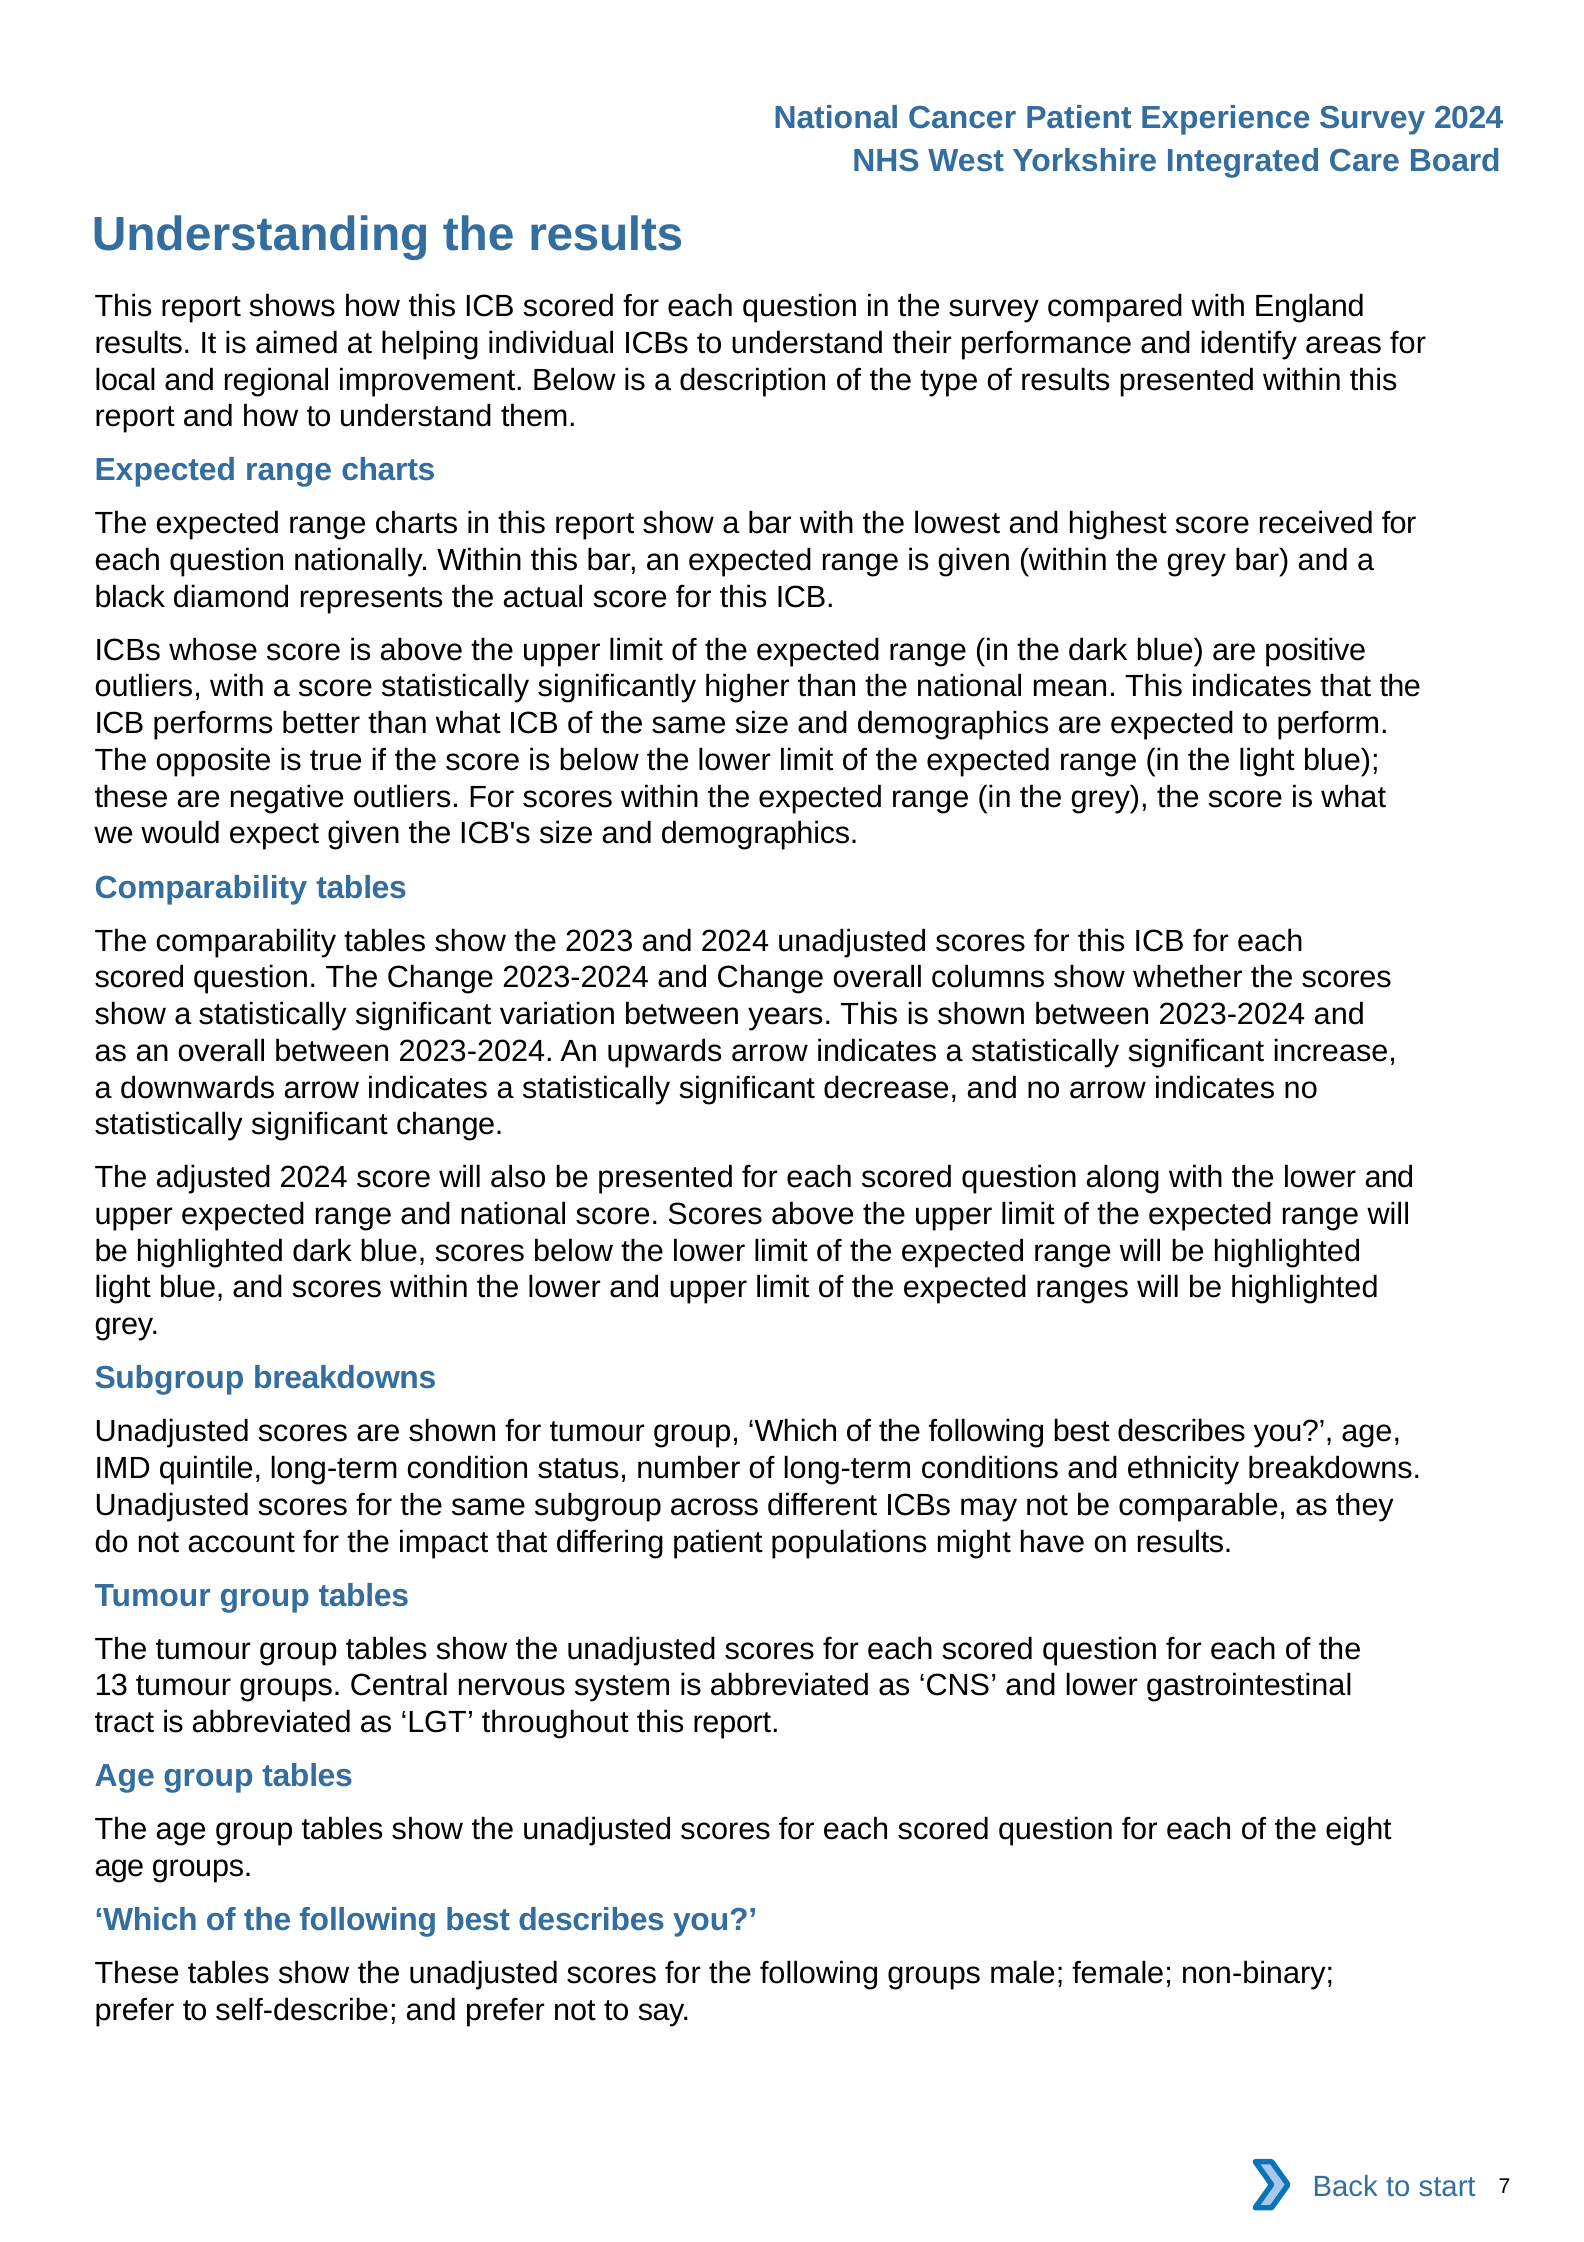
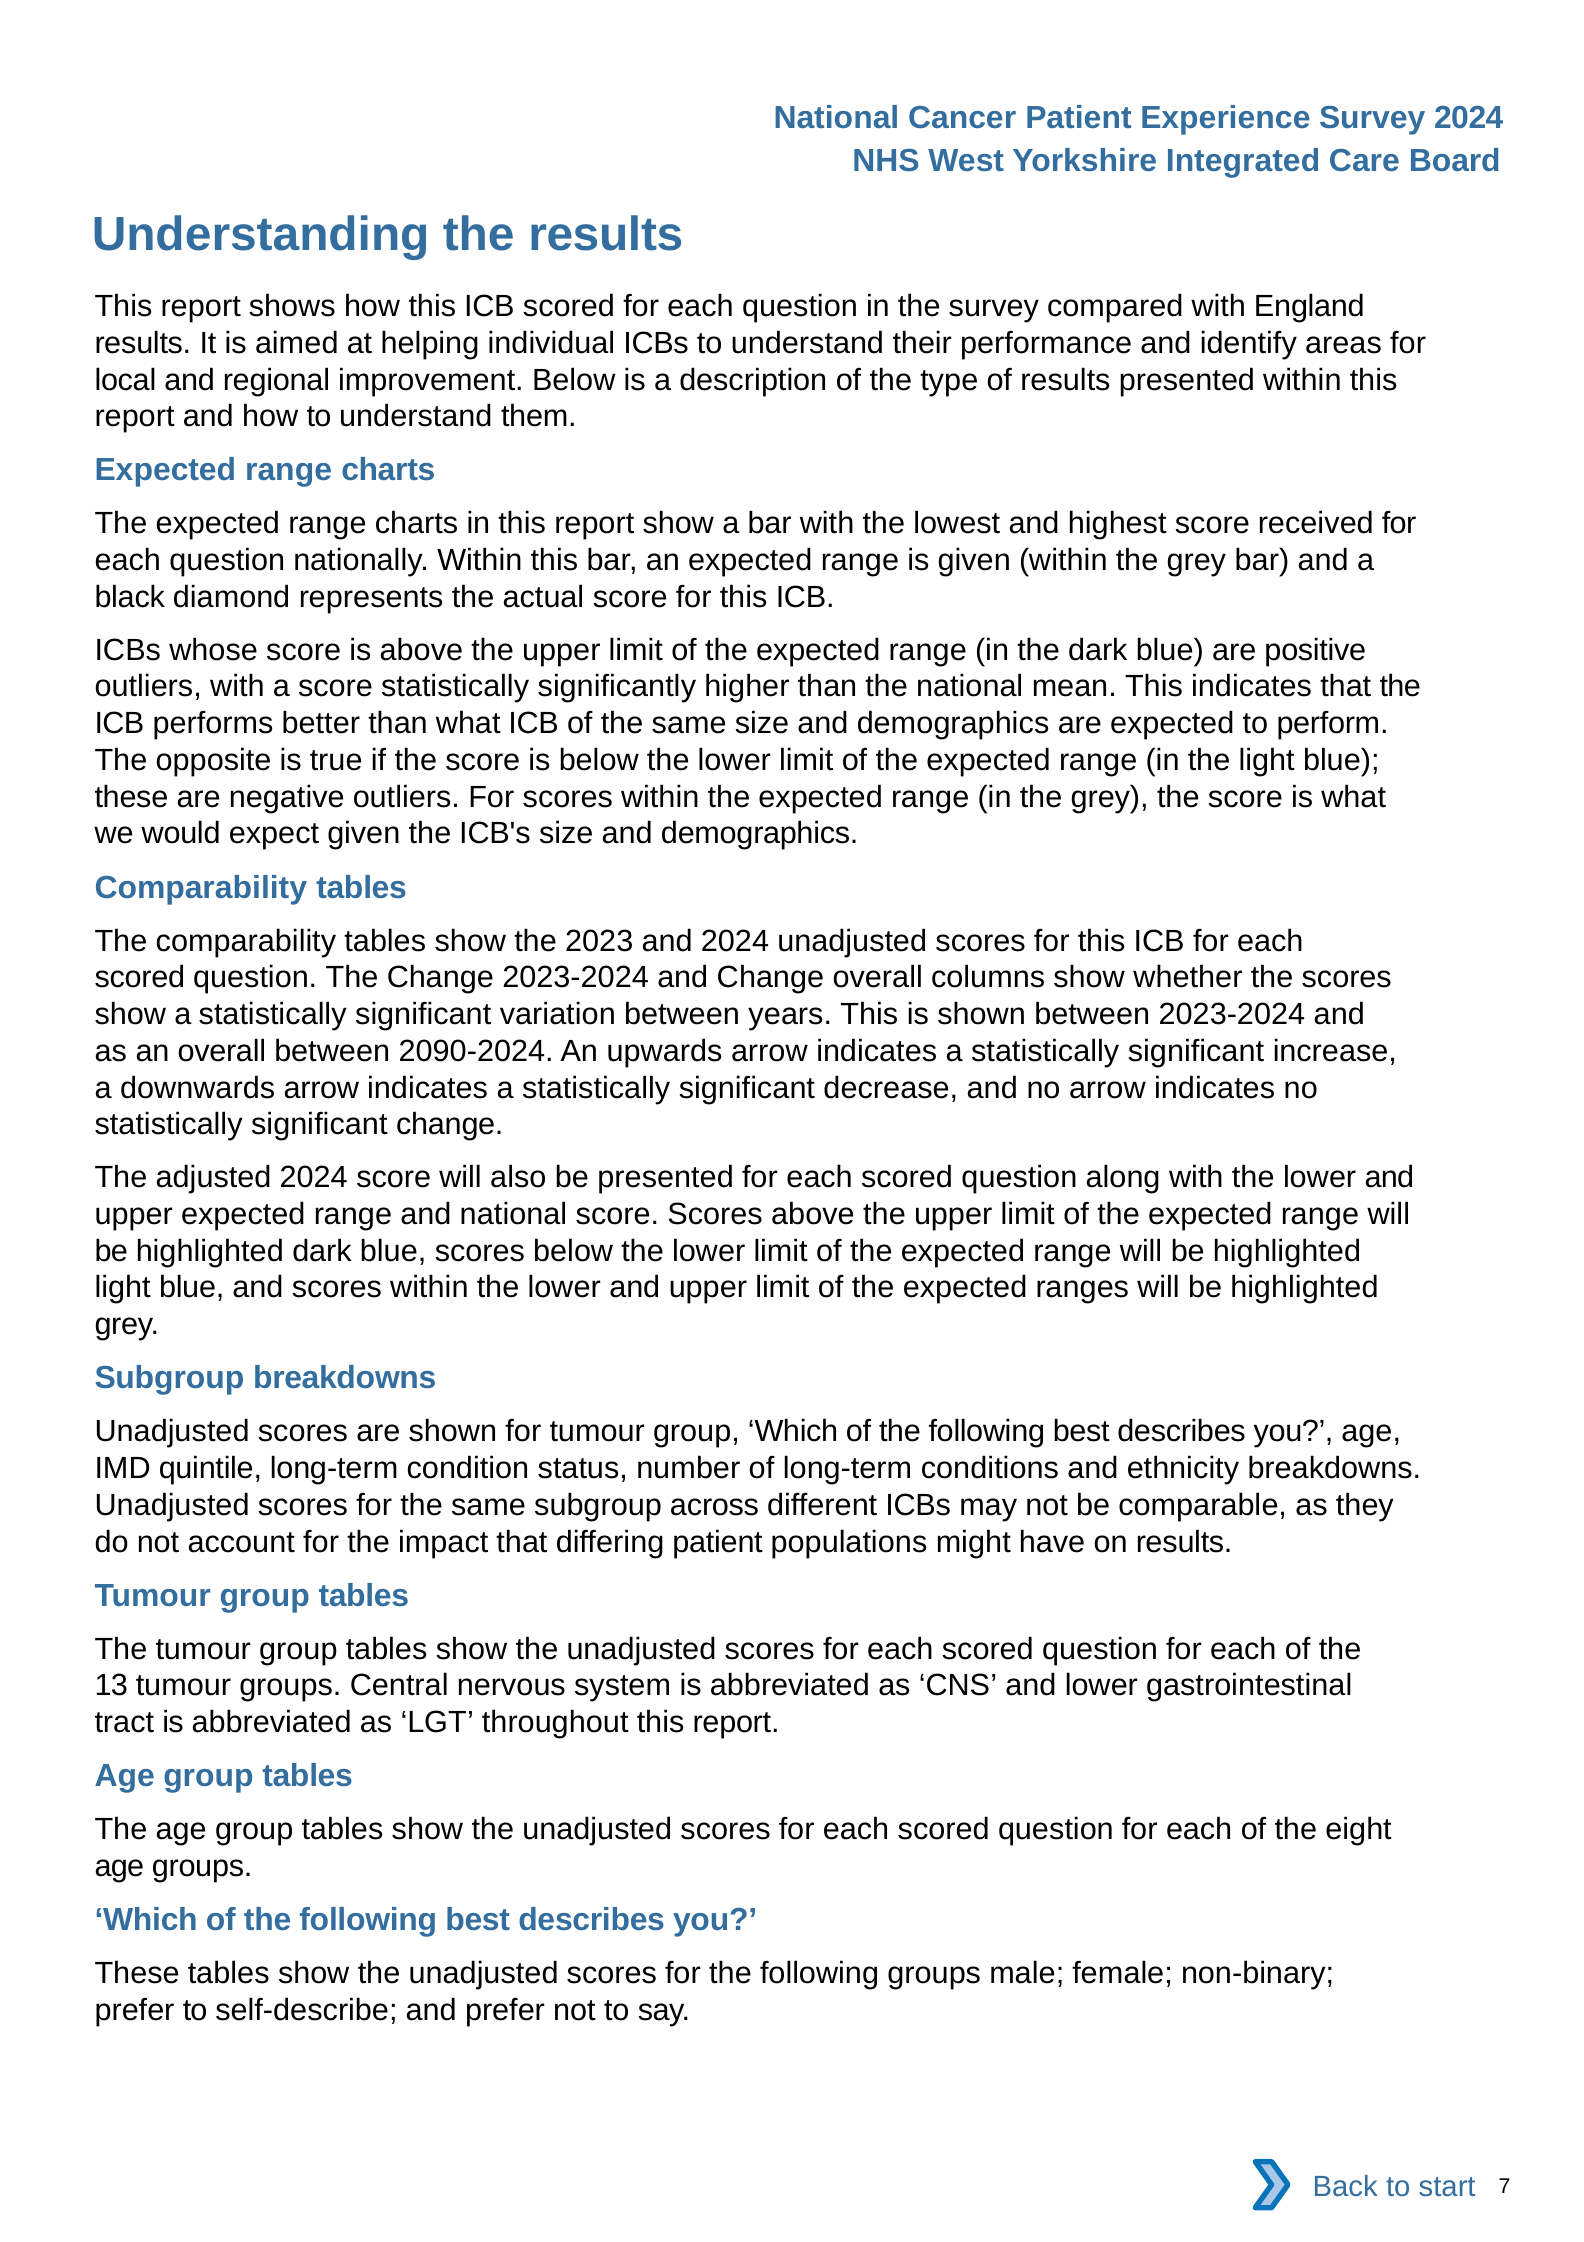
overall between 2023-2024: 2023-2024 -> 2090-2024
